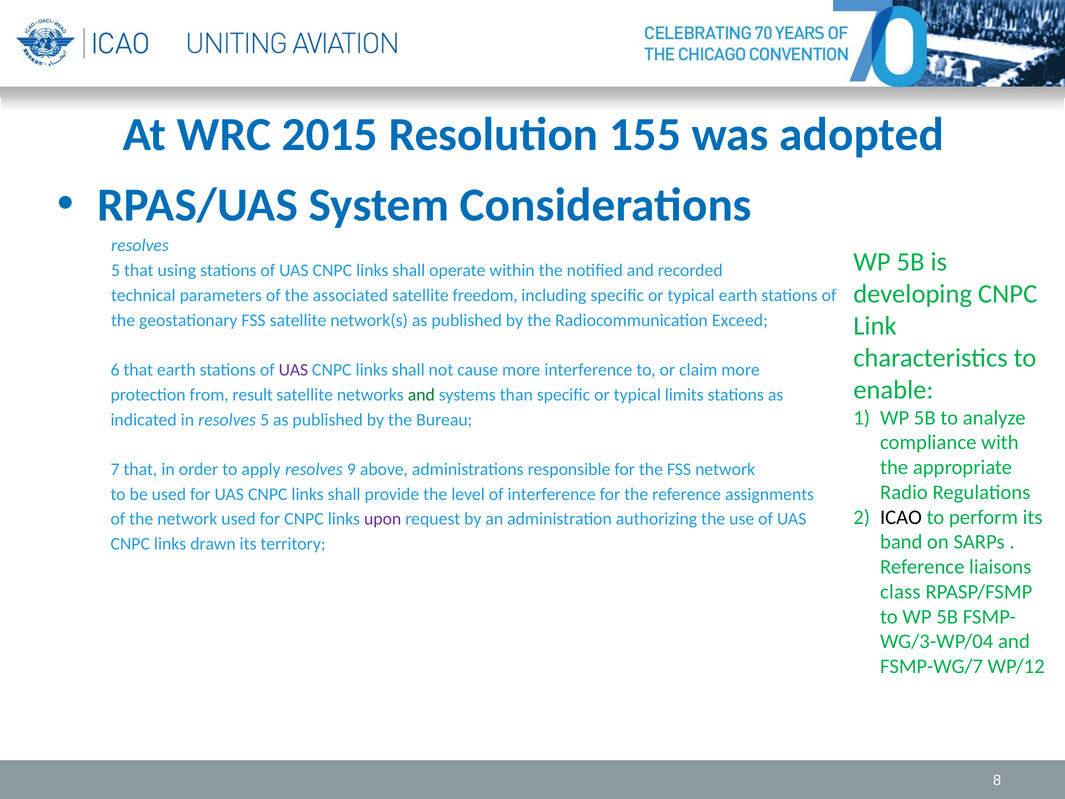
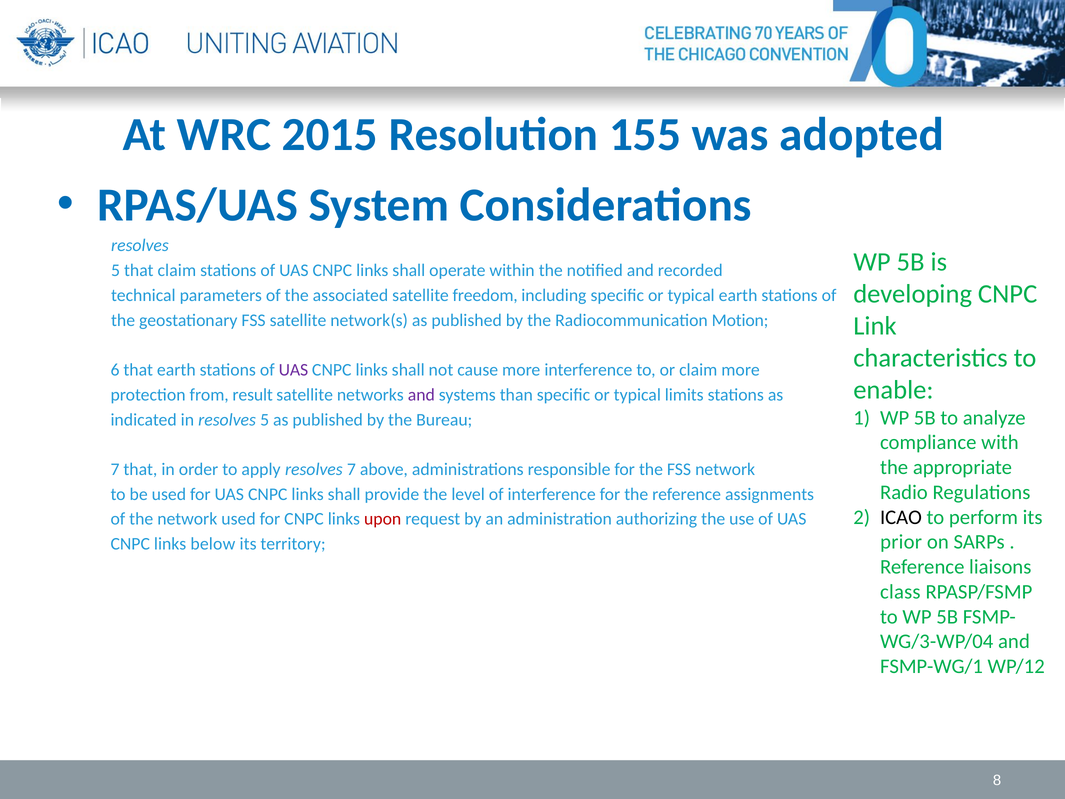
that using: using -> claim
Exceed: Exceed -> Motion
and at (421, 395) colour: green -> purple
resolves 9: 9 -> 7
upon colour: purple -> red
band: band -> prior
drawn: drawn -> below
FSMP-WG/7: FSMP-WG/7 -> FSMP-WG/1
